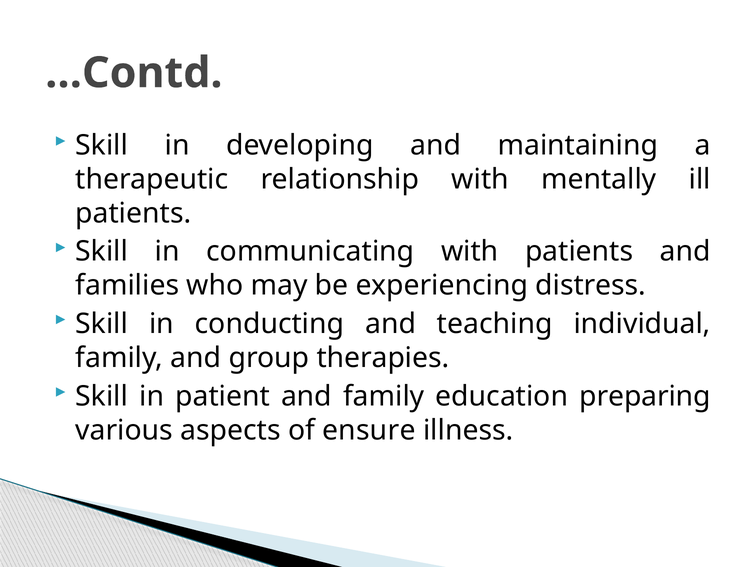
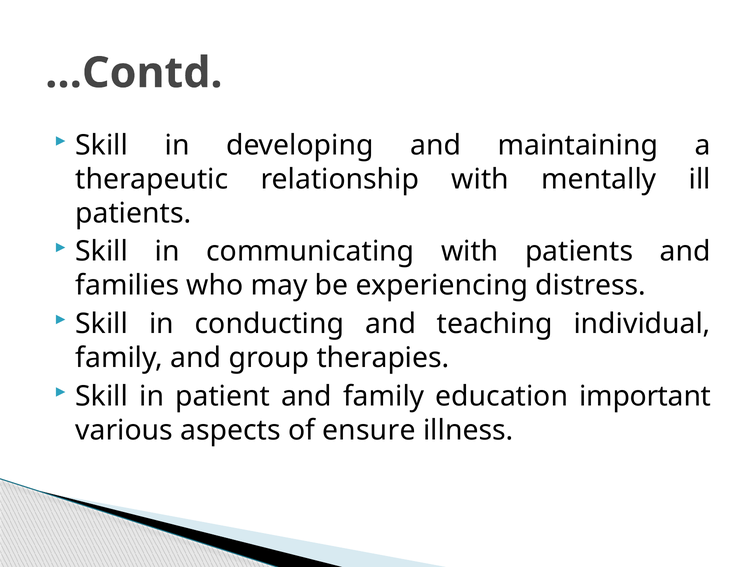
preparing: preparing -> important
